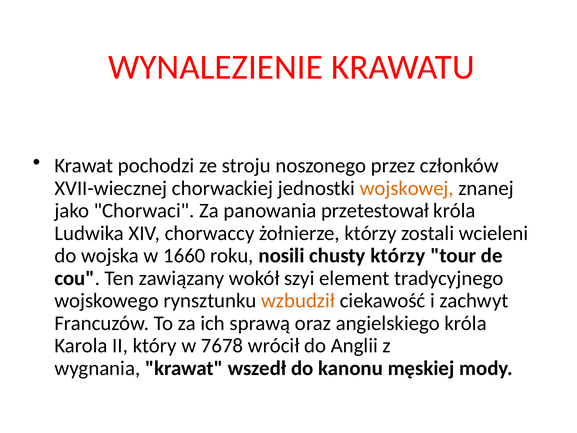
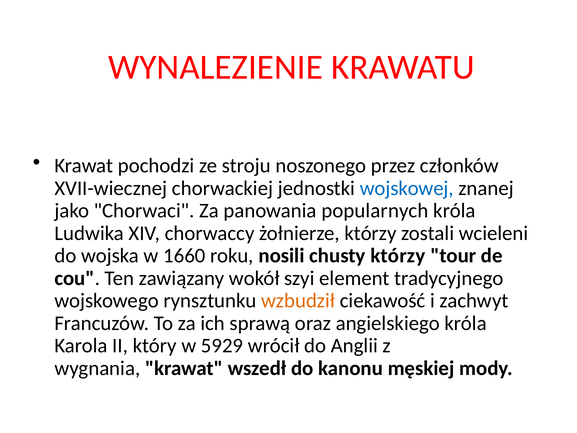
wojskowej colour: orange -> blue
przetestował: przetestował -> popularnych
7678: 7678 -> 5929
